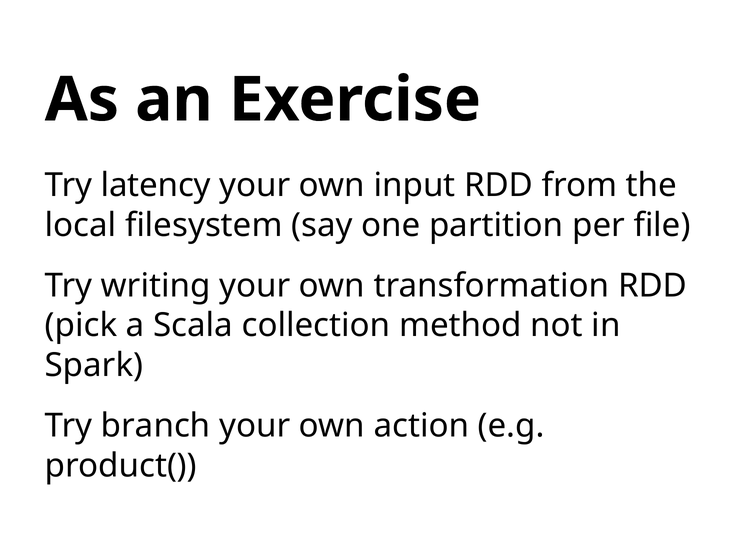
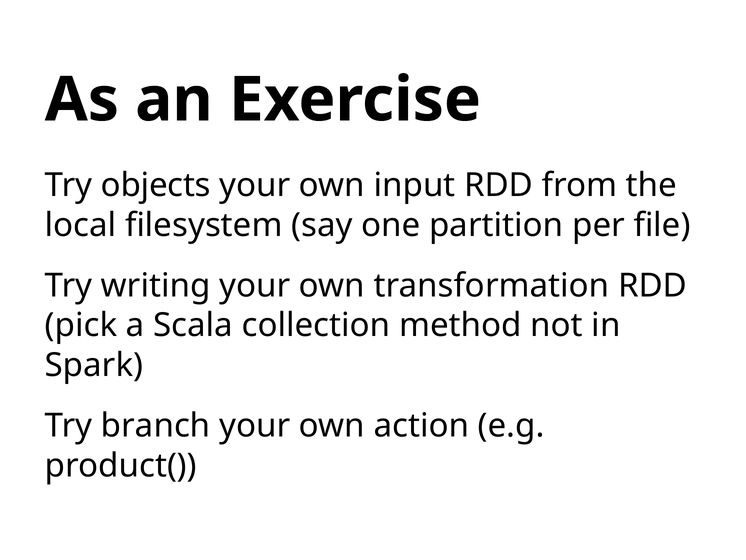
latency: latency -> objects
